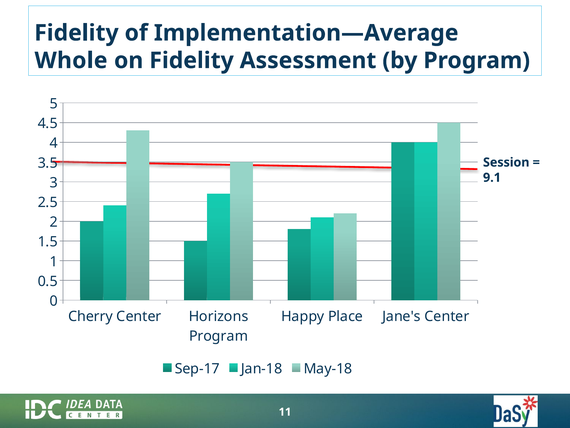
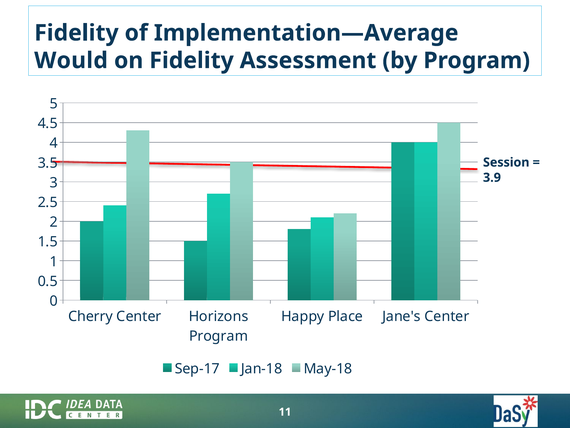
Whole: Whole -> Would
9.1: 9.1 -> 3.9
